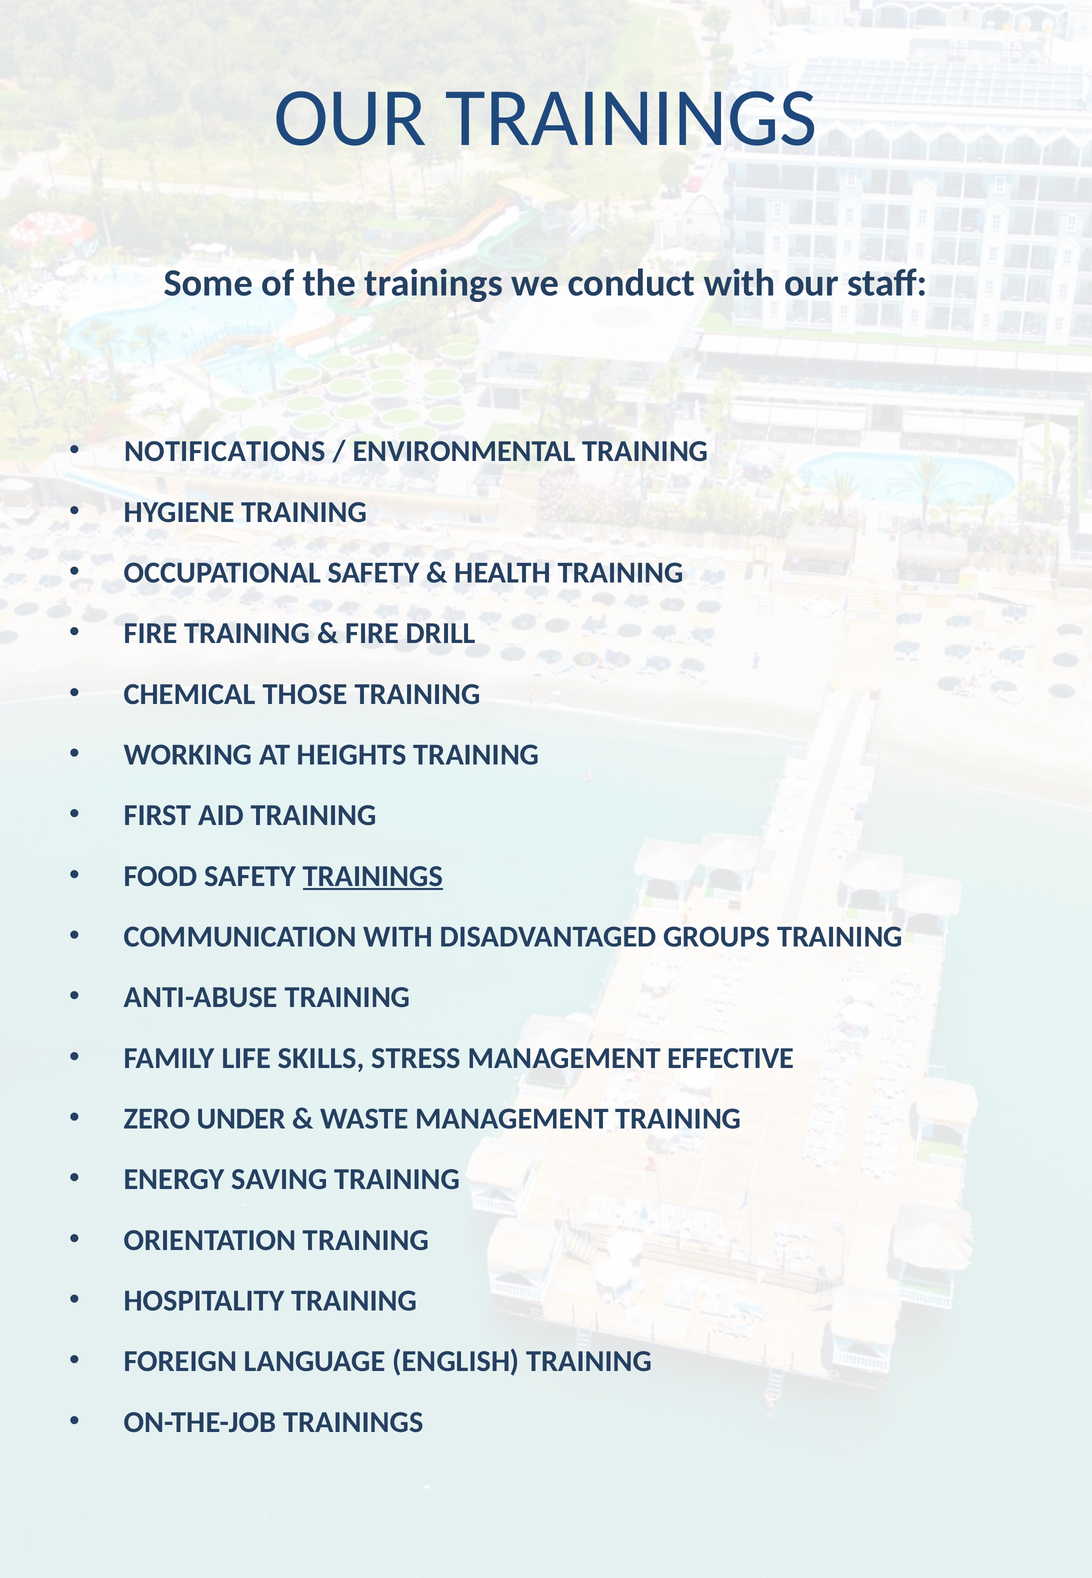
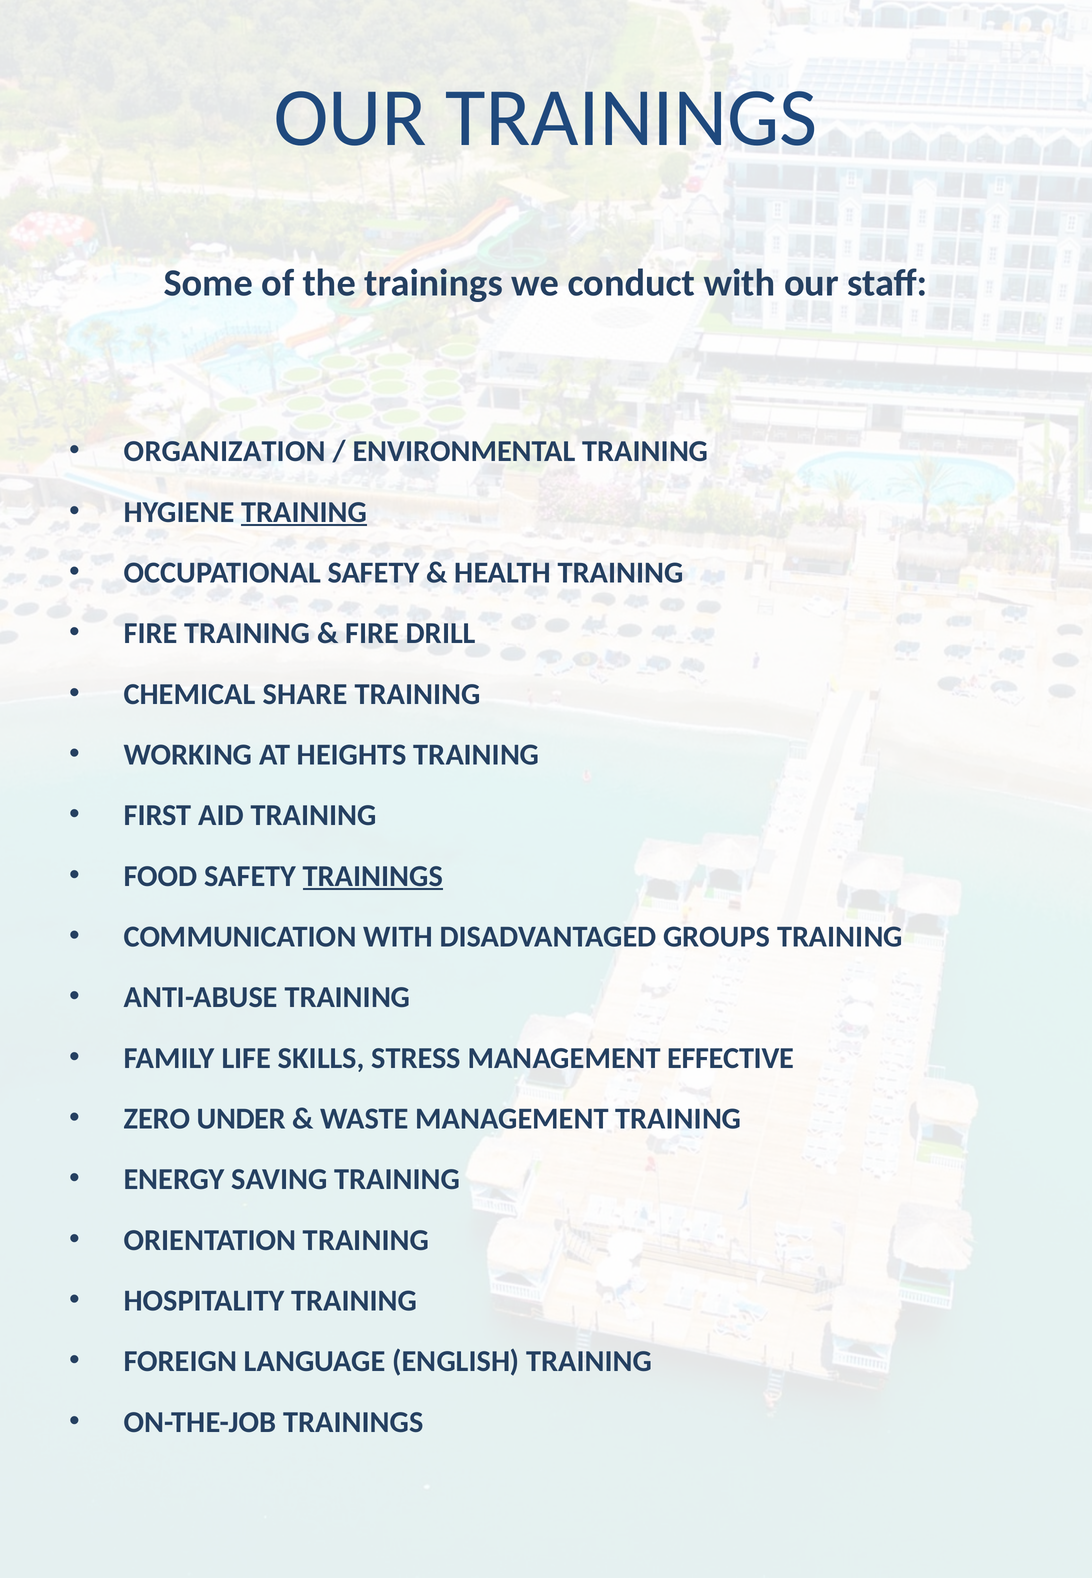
NOTIFICATIONS: NOTIFICATIONS -> ORGANIZATION
TRAINING at (304, 512) underline: none -> present
THOSE: THOSE -> SHARE
